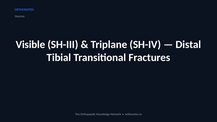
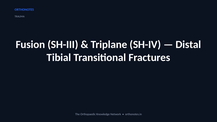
Visible: Visible -> Fusion
